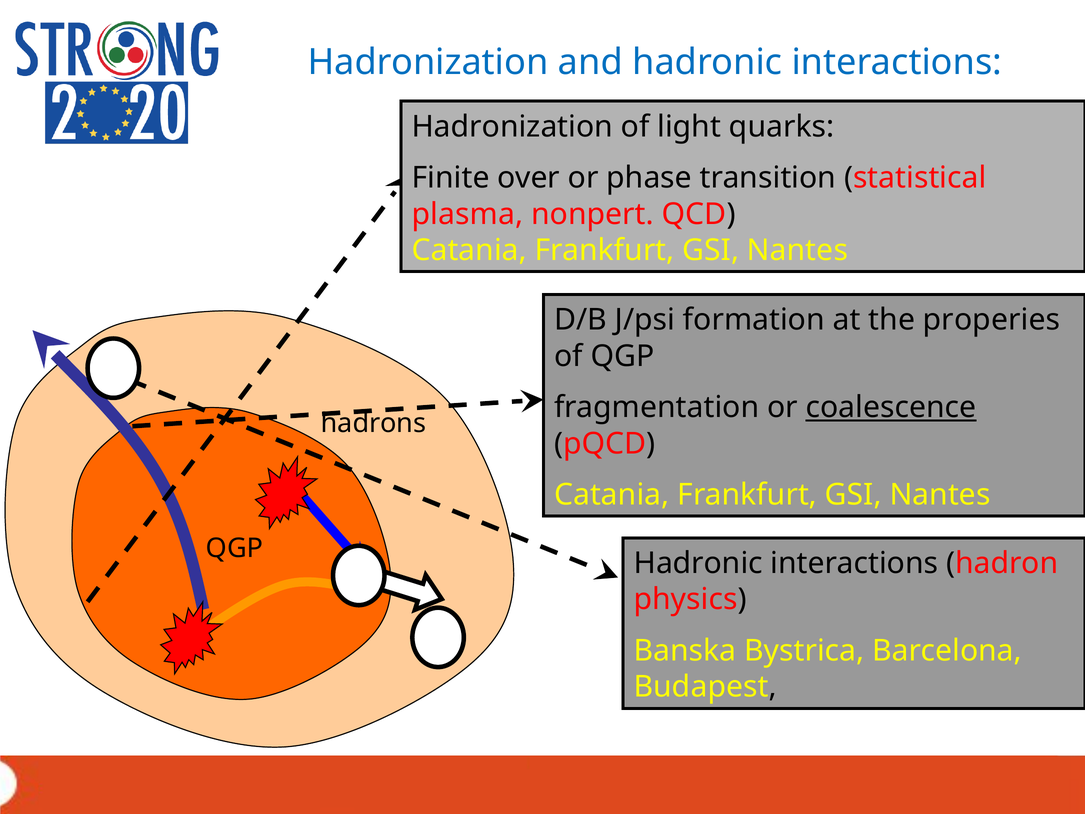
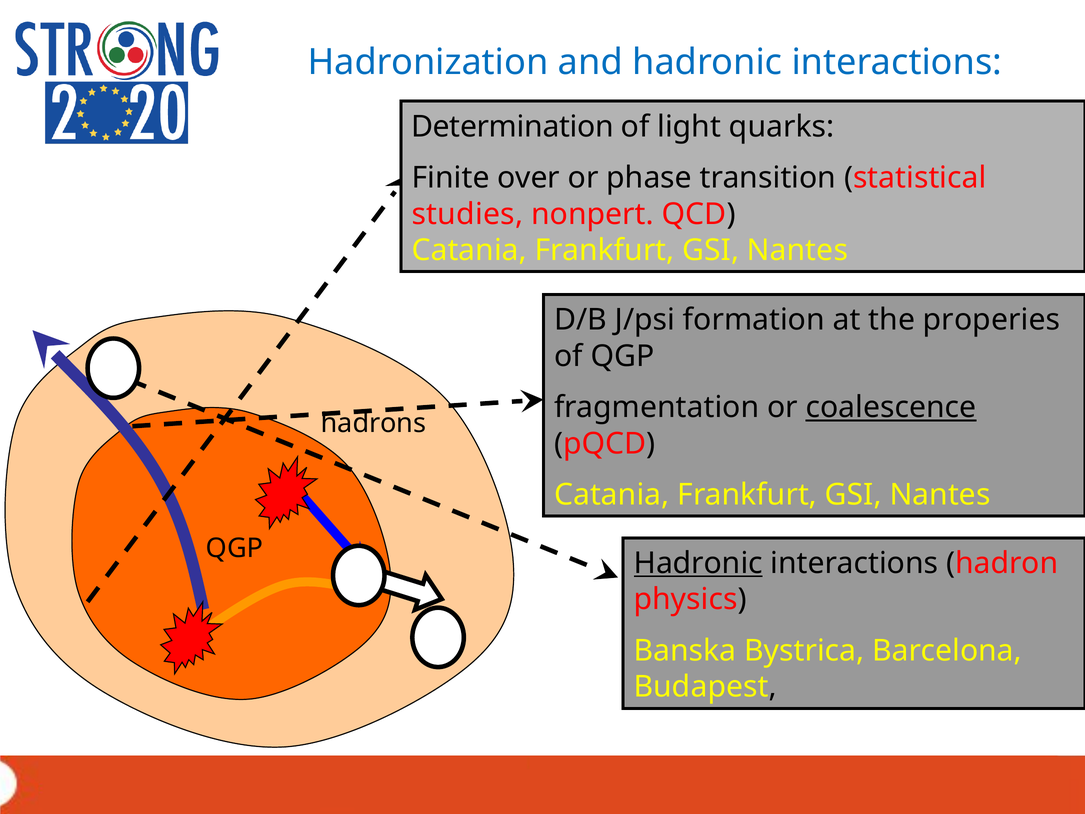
Hadronization at (512, 127): Hadronization -> Determination
plasma: plasma -> studies
Hadronic at (698, 563) underline: none -> present
